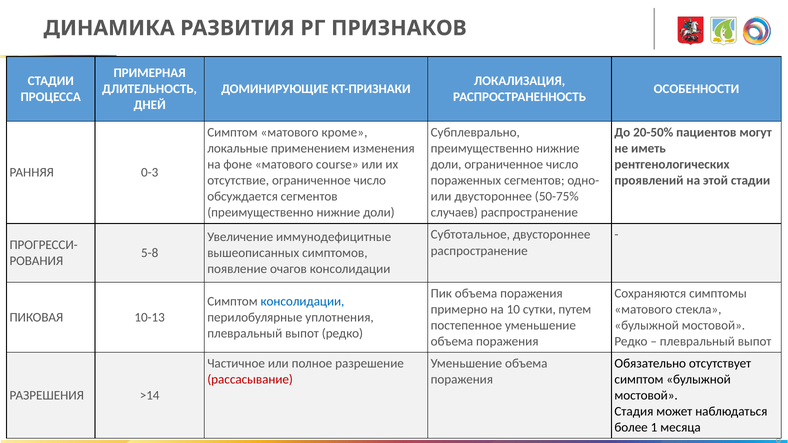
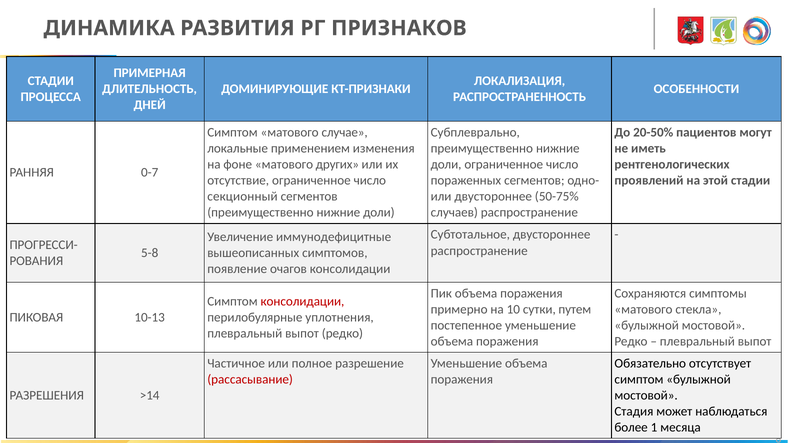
кроме: кроме -> случае
course: course -> других
0-3: 0-3 -> 0-7
обсуждается: обсуждается -> секционный
консолидации at (302, 301) colour: blue -> red
